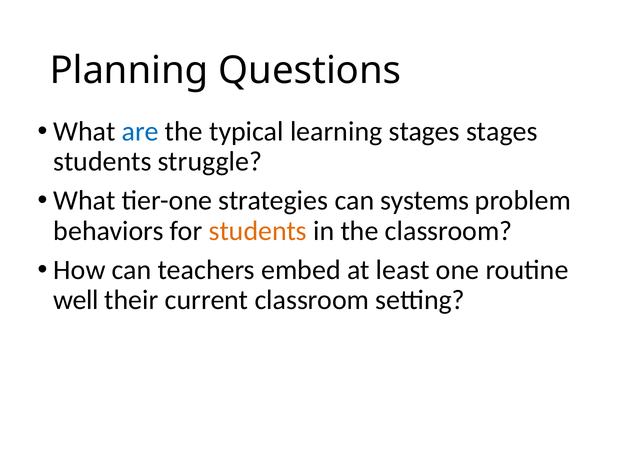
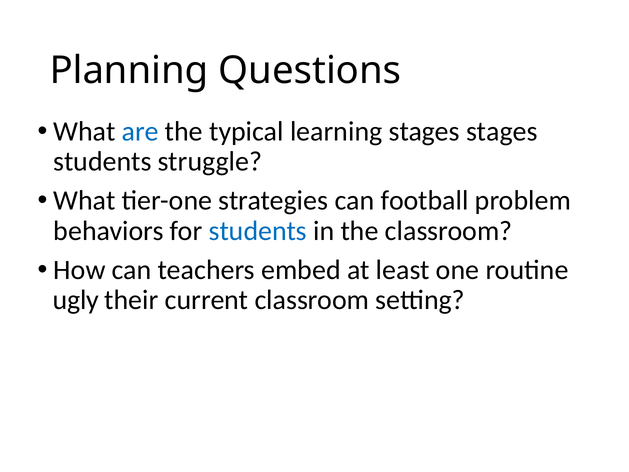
systems: systems -> football
students at (258, 231) colour: orange -> blue
well: well -> ugly
